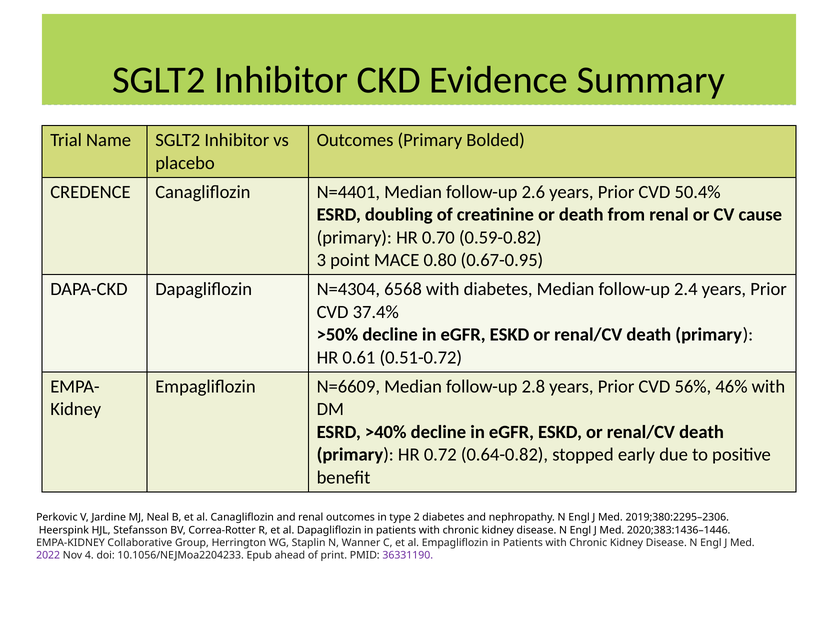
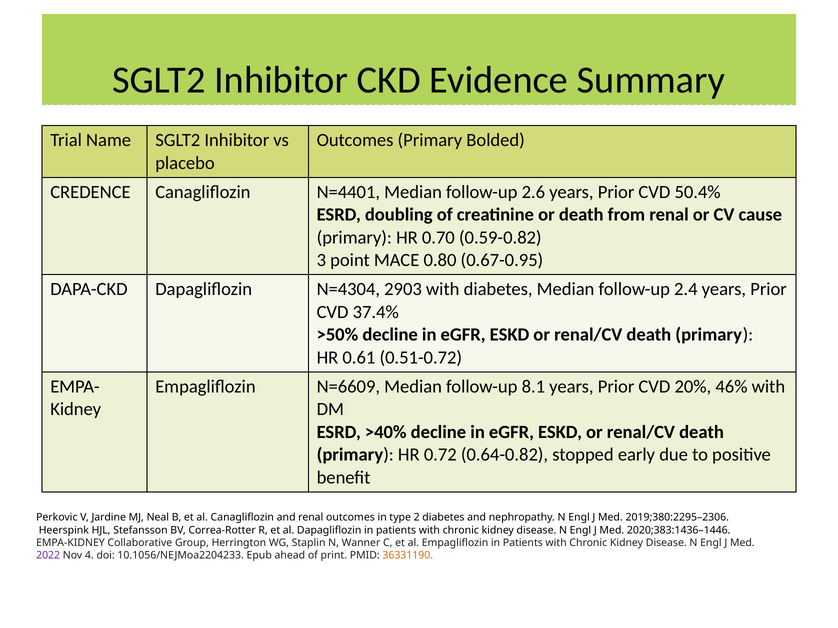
6568: 6568 -> 2903
2.8: 2.8 -> 8.1
56%: 56% -> 20%
36331190 colour: purple -> orange
